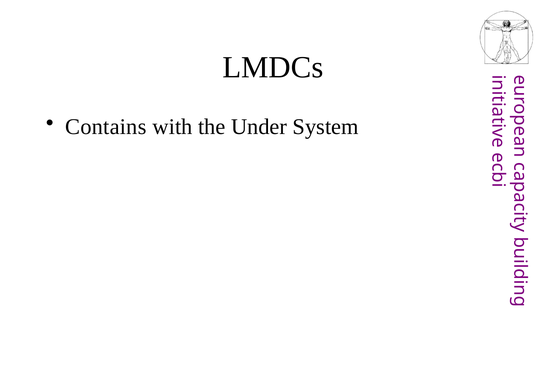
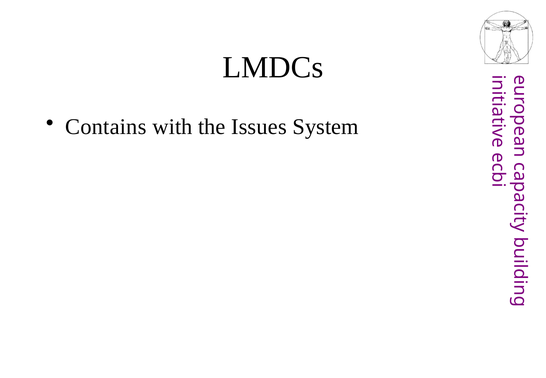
Under: Under -> Issues
